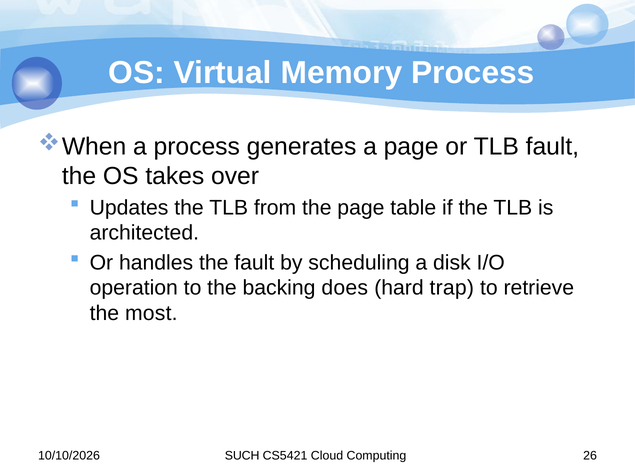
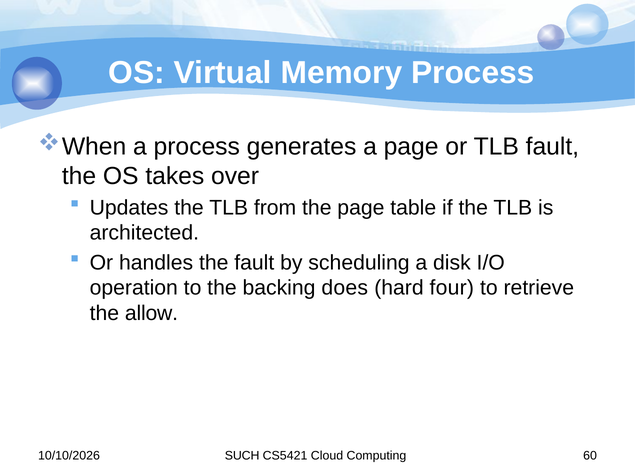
trap: trap -> four
most: most -> allow
26: 26 -> 60
